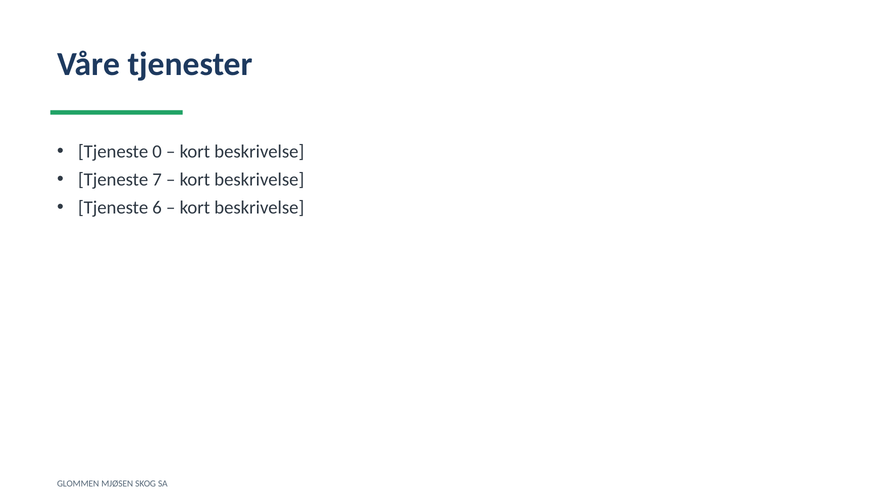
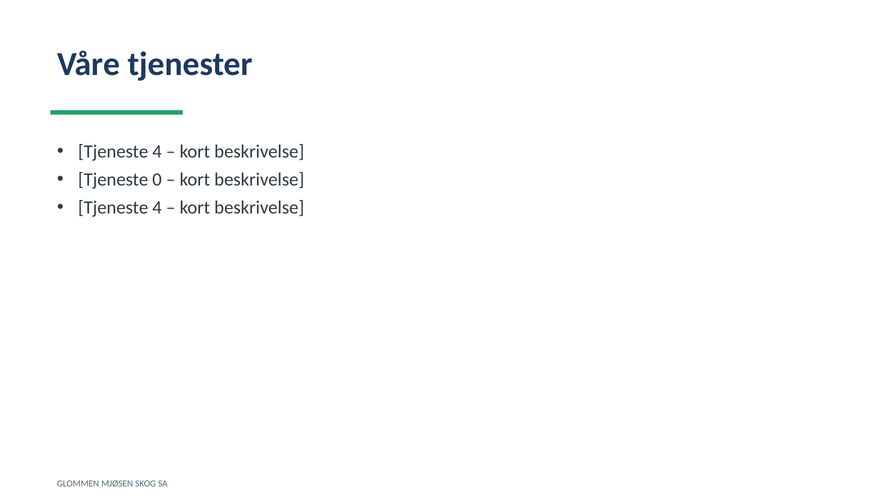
0 at (157, 152): 0 -> 4
7: 7 -> 0
6 at (157, 208): 6 -> 4
